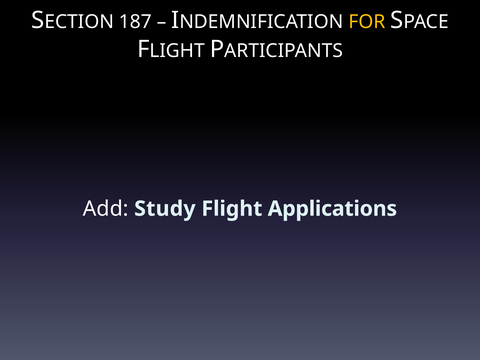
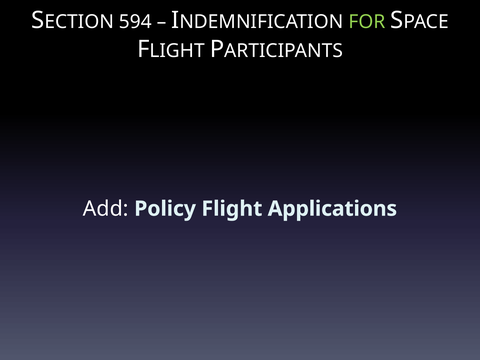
187: 187 -> 594
FOR colour: yellow -> light green
Study: Study -> Policy
